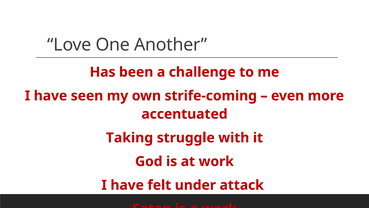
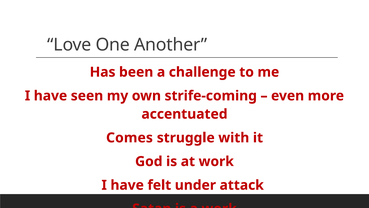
Taking: Taking -> Comes
